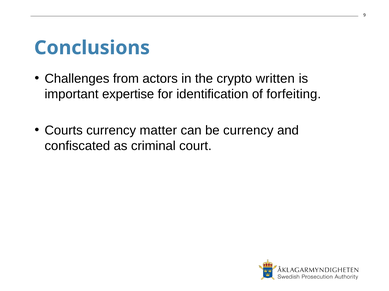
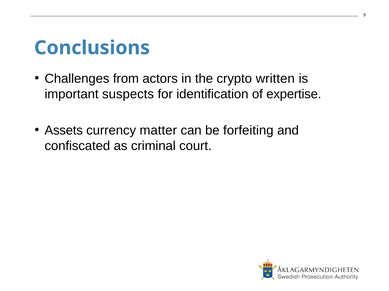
expertise: expertise -> suspects
forfeiting: forfeiting -> expertise
Courts: Courts -> Assets
be currency: currency -> forfeiting
